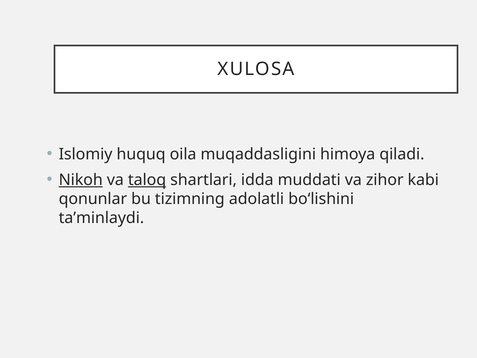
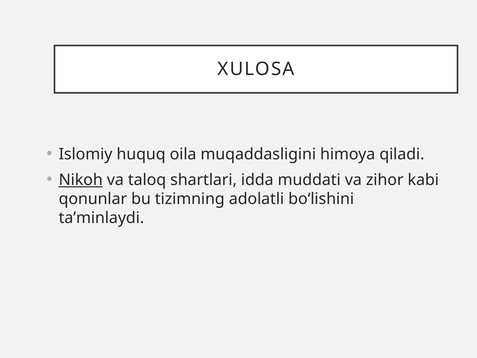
taloq underline: present -> none
